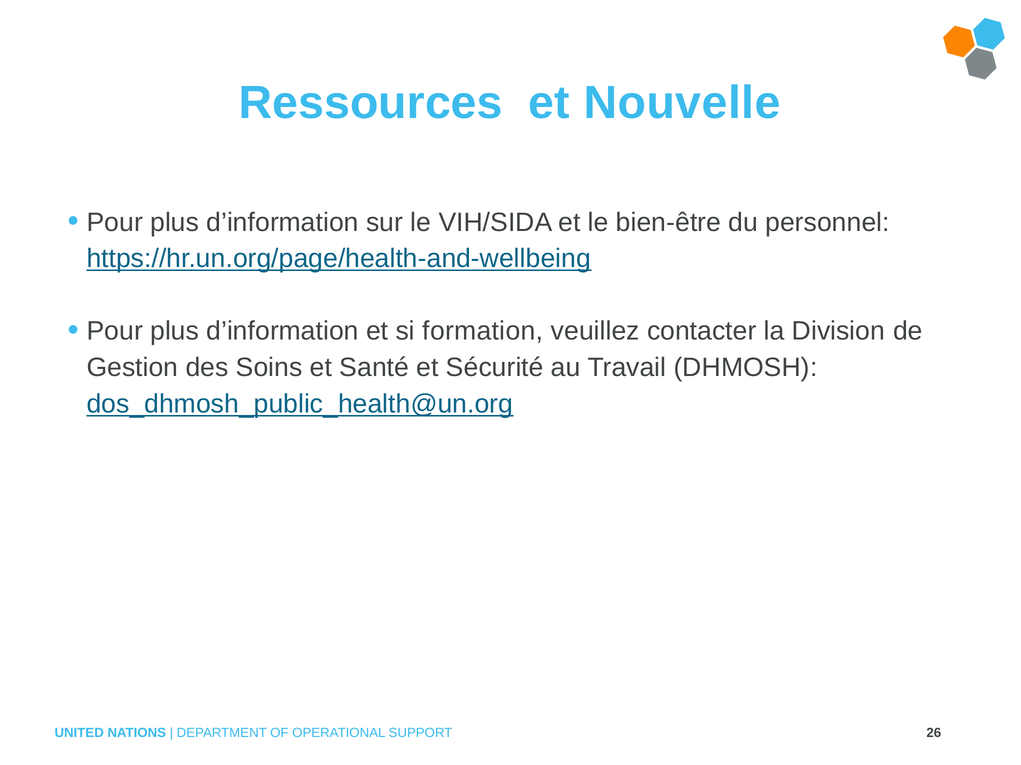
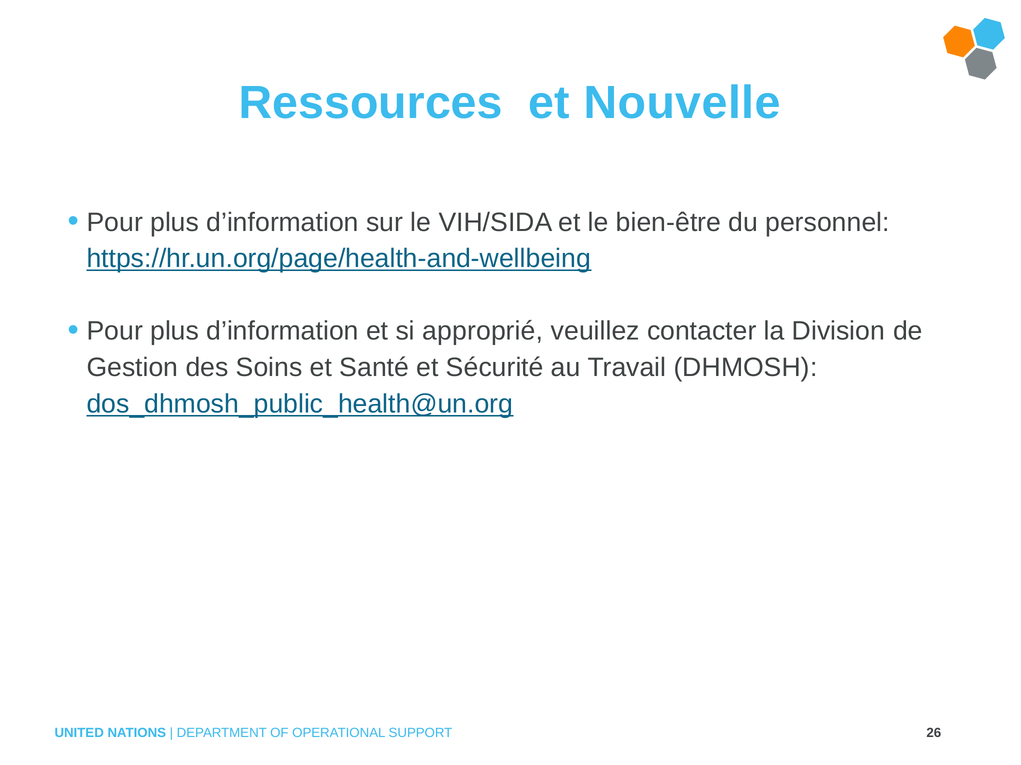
formation: formation -> approprié
